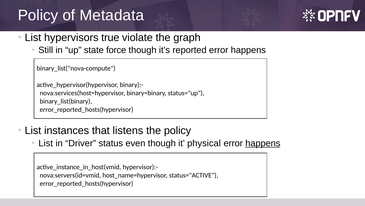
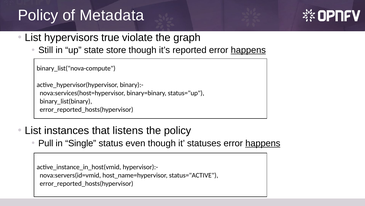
force: force -> store
happens at (248, 50) underline: none -> present
List at (46, 143): List -> Pull
Driver: Driver -> Single
physical: physical -> statuses
